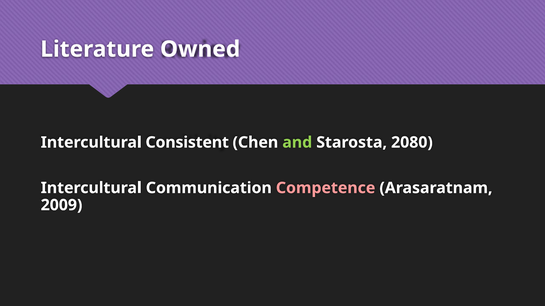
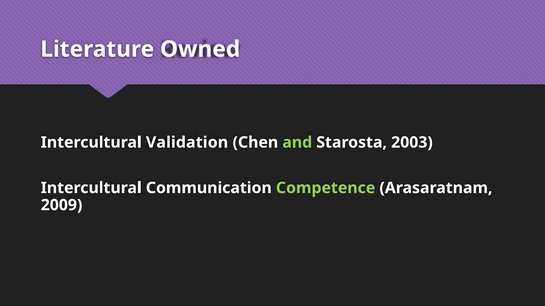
Consistent: Consistent -> Validation
2080: 2080 -> 2003
Competence colour: pink -> light green
